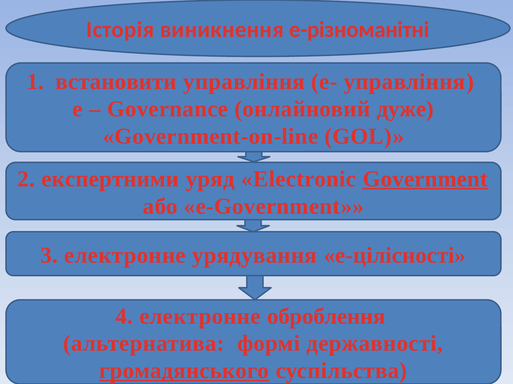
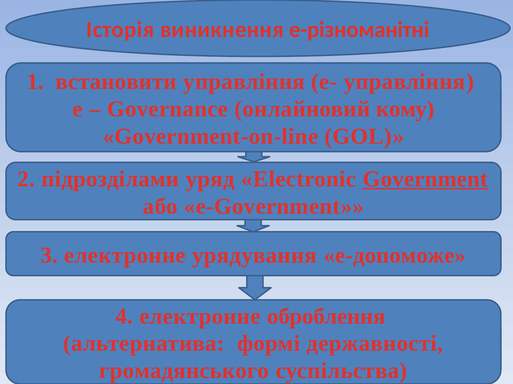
дуже: дуже -> кому
експертними: експертними -> підрозділами
e-цілісності: e-цілісності -> e-допоможе
громадянського underline: present -> none
